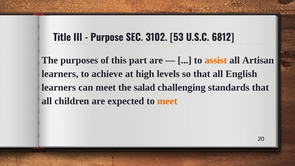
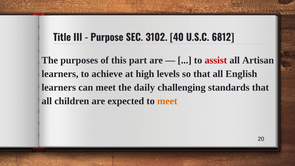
53: 53 -> 40
assist colour: orange -> red
salad: salad -> daily
